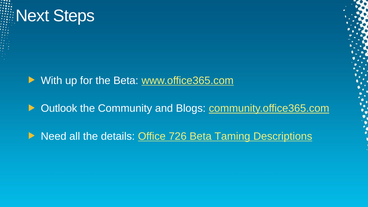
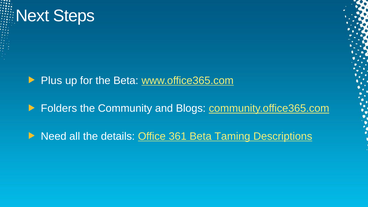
With: With -> Plus
Outlook: Outlook -> Folders
726: 726 -> 361
